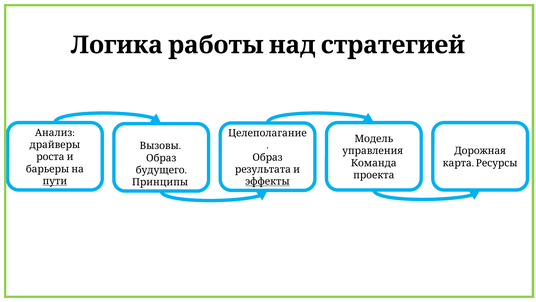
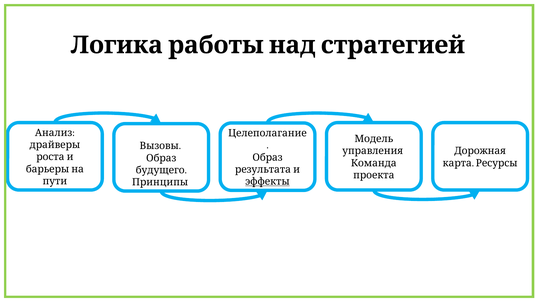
пути underline: present -> none
